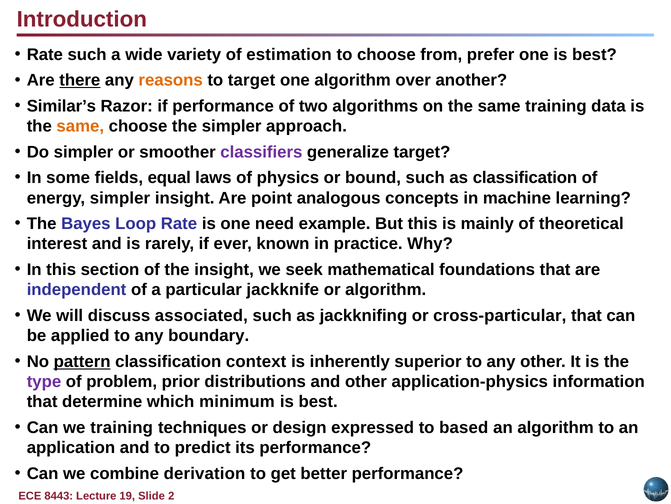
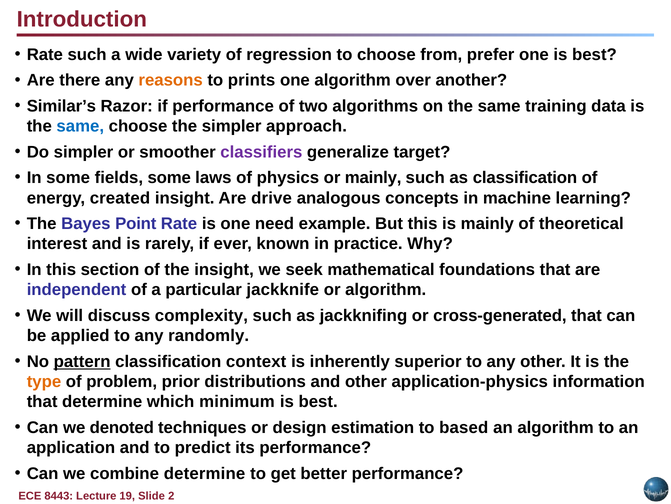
estimation: estimation -> regression
there underline: present -> none
to target: target -> prints
same at (80, 126) colour: orange -> blue
fields equal: equal -> some
or bound: bound -> mainly
energy simpler: simpler -> created
point: point -> drive
Loop: Loop -> Point
associated: associated -> complexity
cross-particular: cross-particular -> cross-generated
boundary: boundary -> randomly
type colour: purple -> orange
we training: training -> denoted
expressed: expressed -> estimation
combine derivation: derivation -> determine
